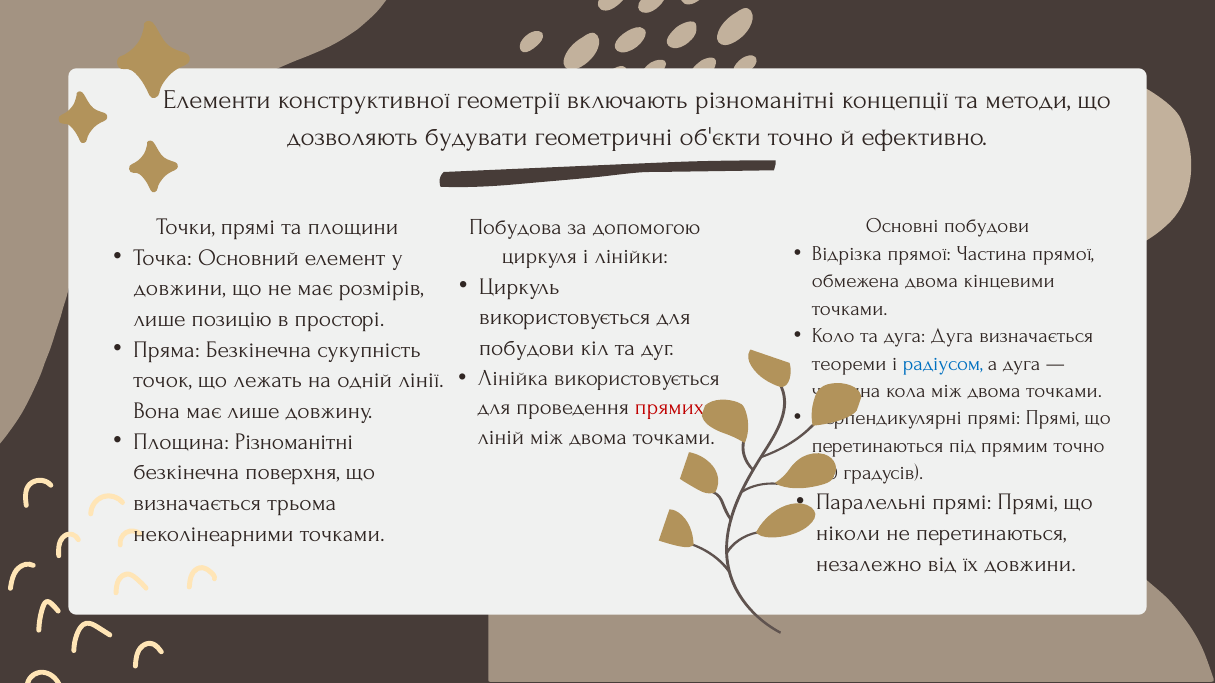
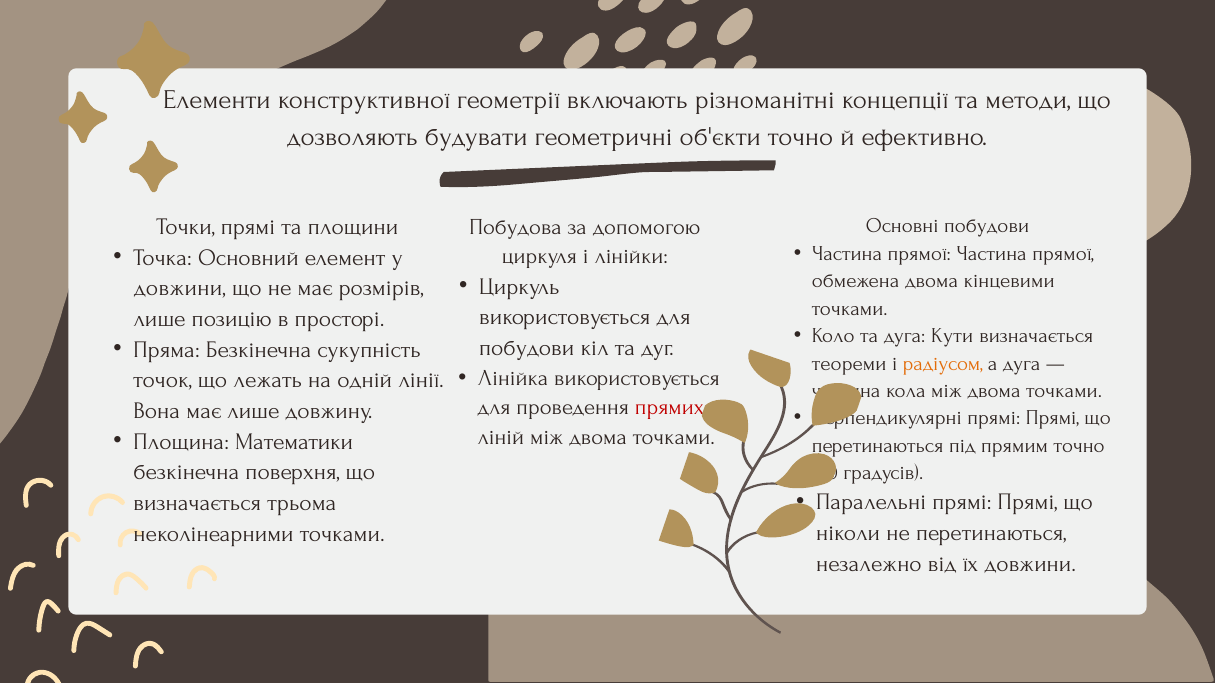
Відрізка at (847, 254): Відрізка -> Частина
дуга Дуга: Дуга -> Кути
радіусом colour: blue -> orange
Площина Різноманітні: Різноманітні -> Математики
